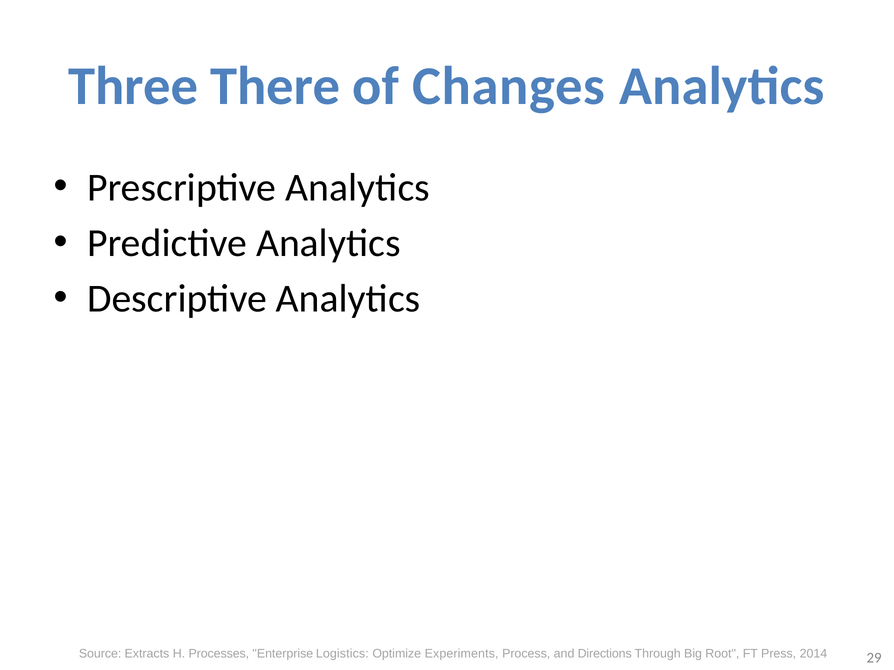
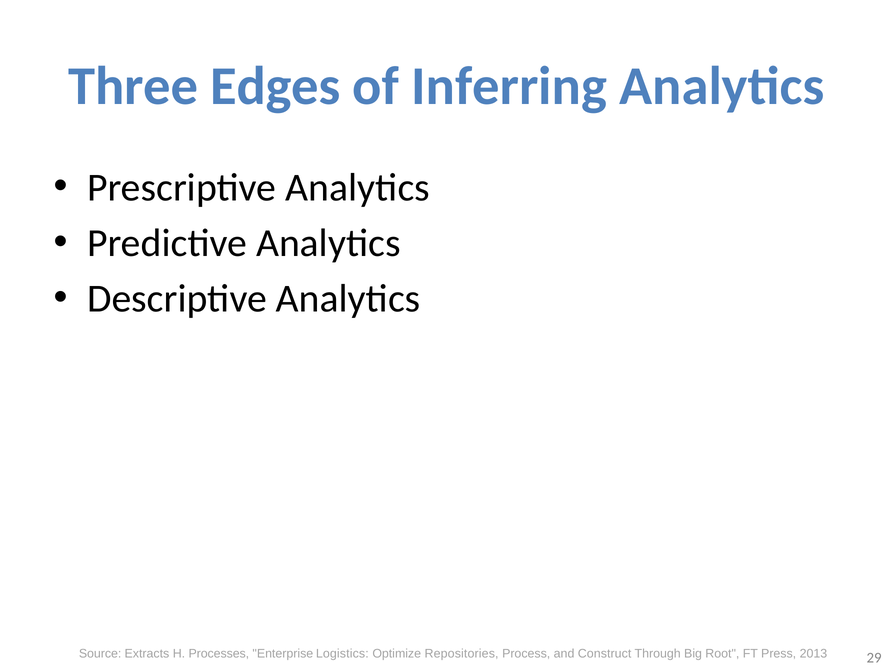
There: There -> Edges
Changes: Changes -> Inferring
Experiments: Experiments -> Repositories
Directions: Directions -> Construct
2014: 2014 -> 2013
